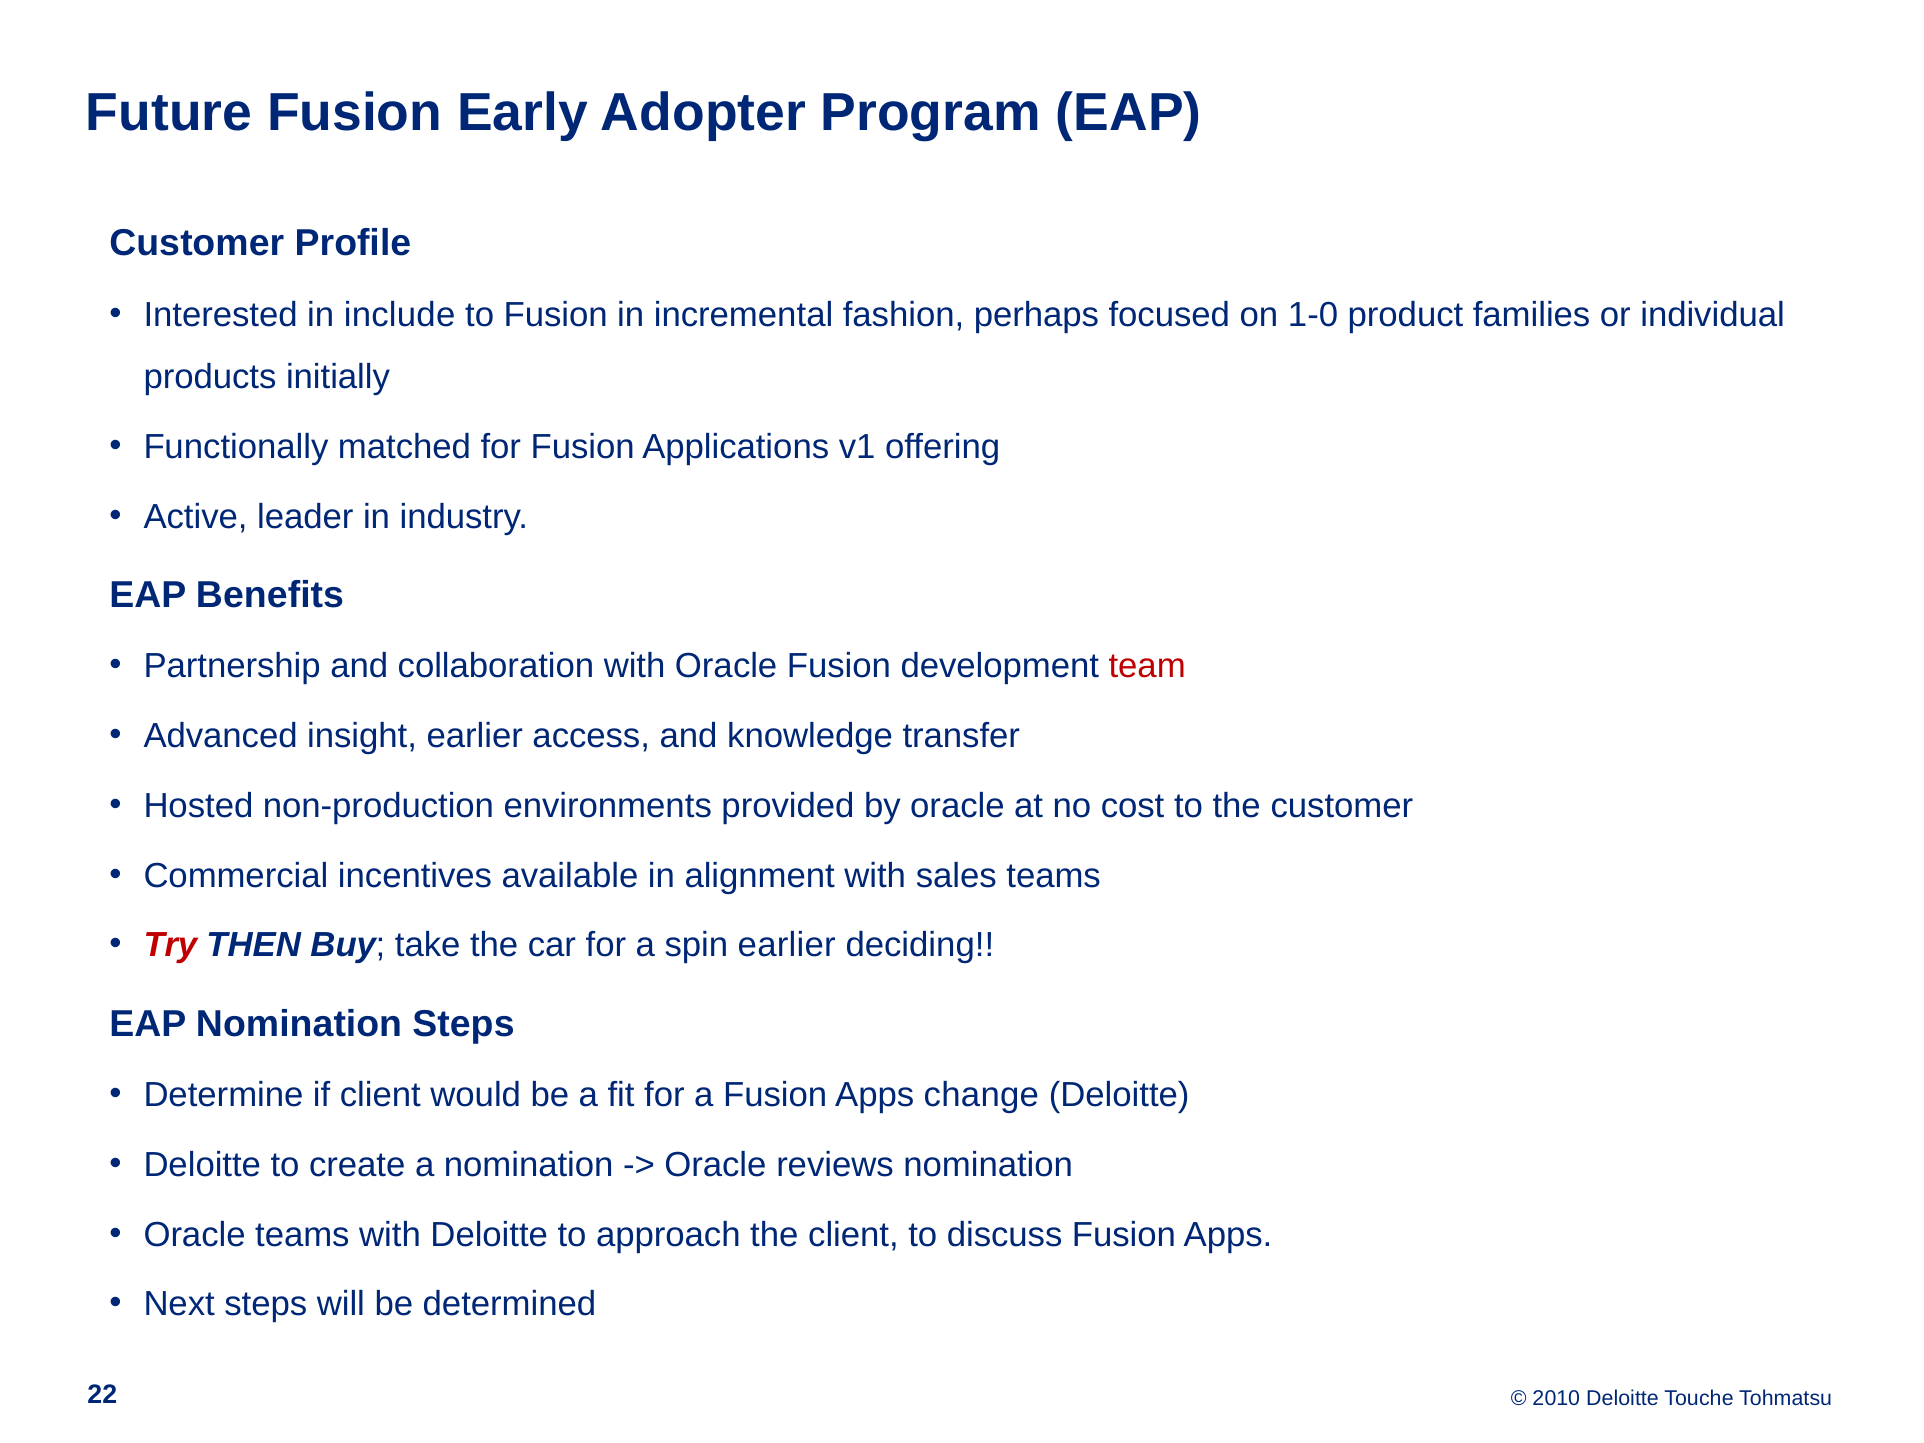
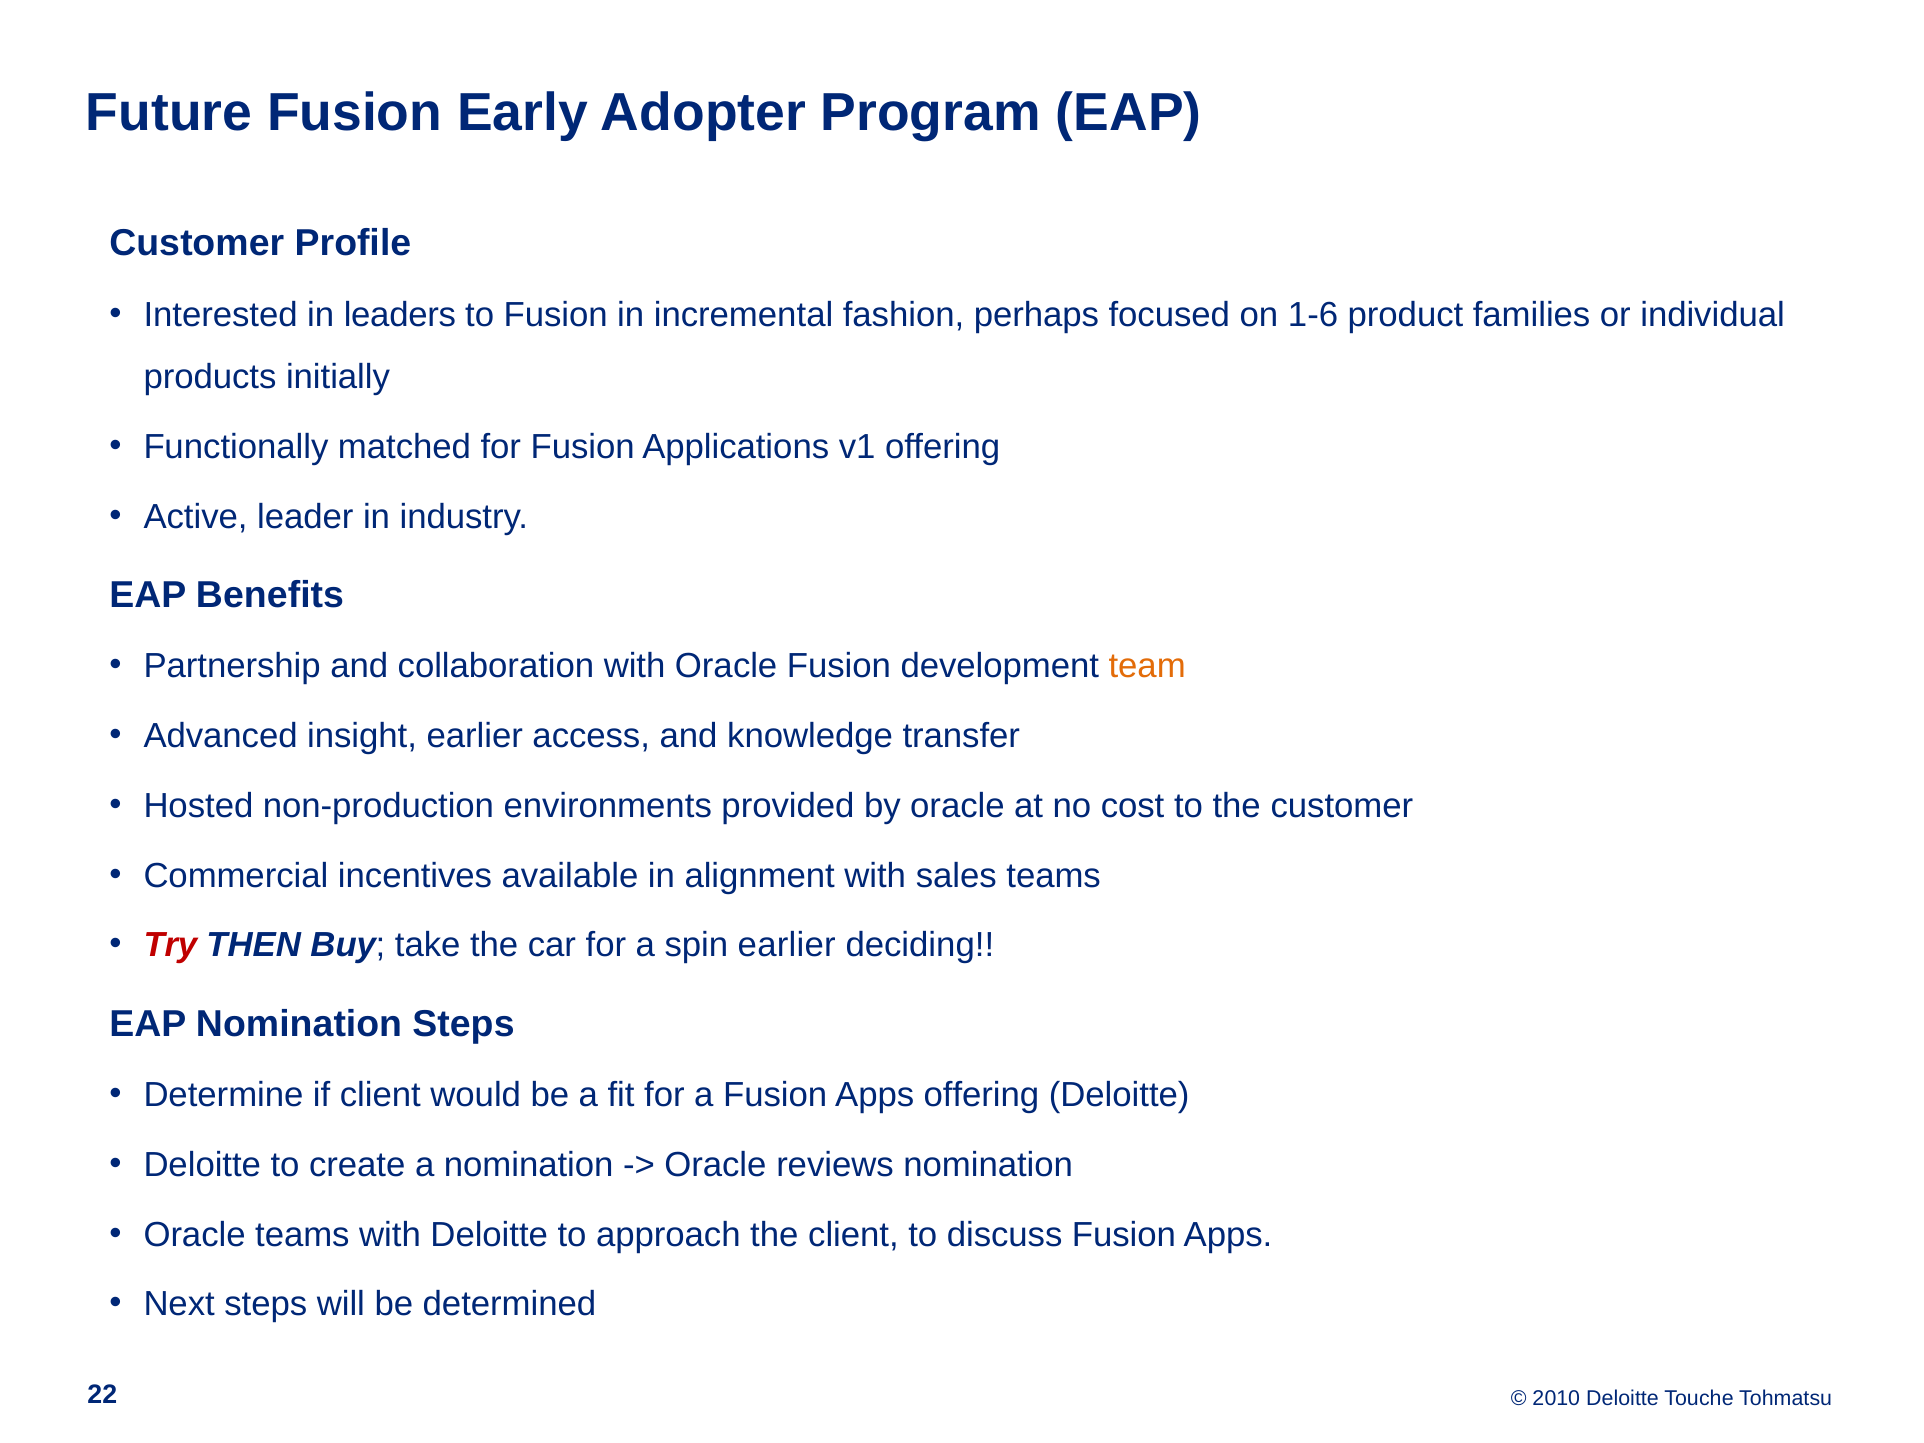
include: include -> leaders
1-0: 1-0 -> 1-6
team colour: red -> orange
Apps change: change -> offering
